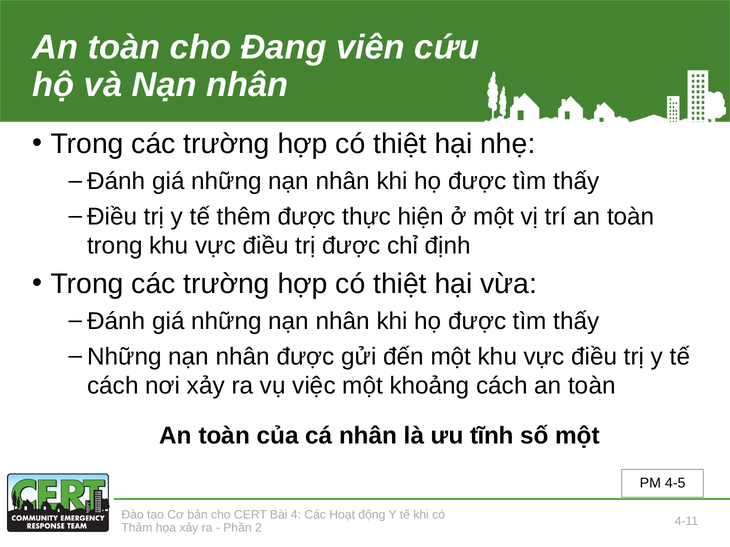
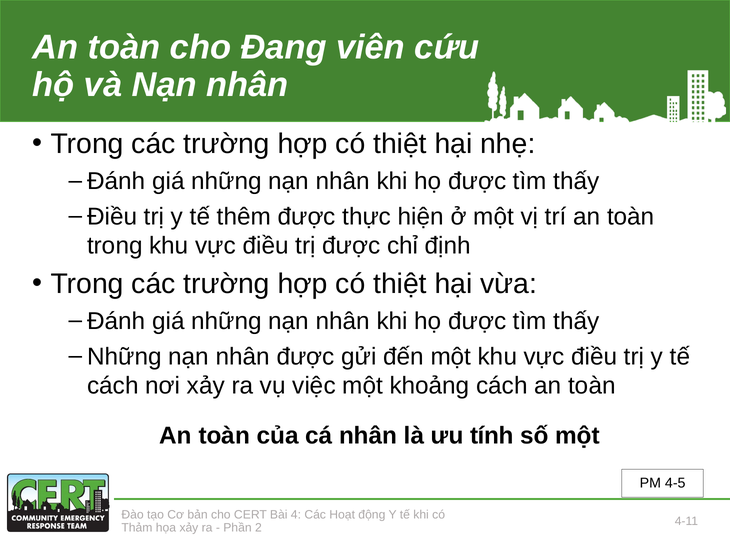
tĩnh: tĩnh -> tính
